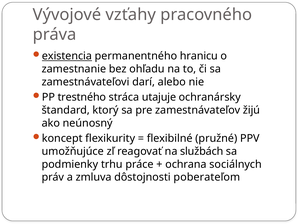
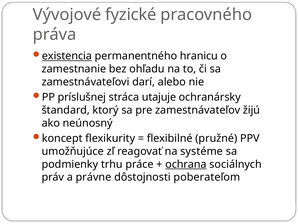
vzťahy: vzťahy -> fyzické
trestného: trestného -> príslušnej
službách: službách -> systéme
ochrana underline: none -> present
zmluva: zmluva -> právne
